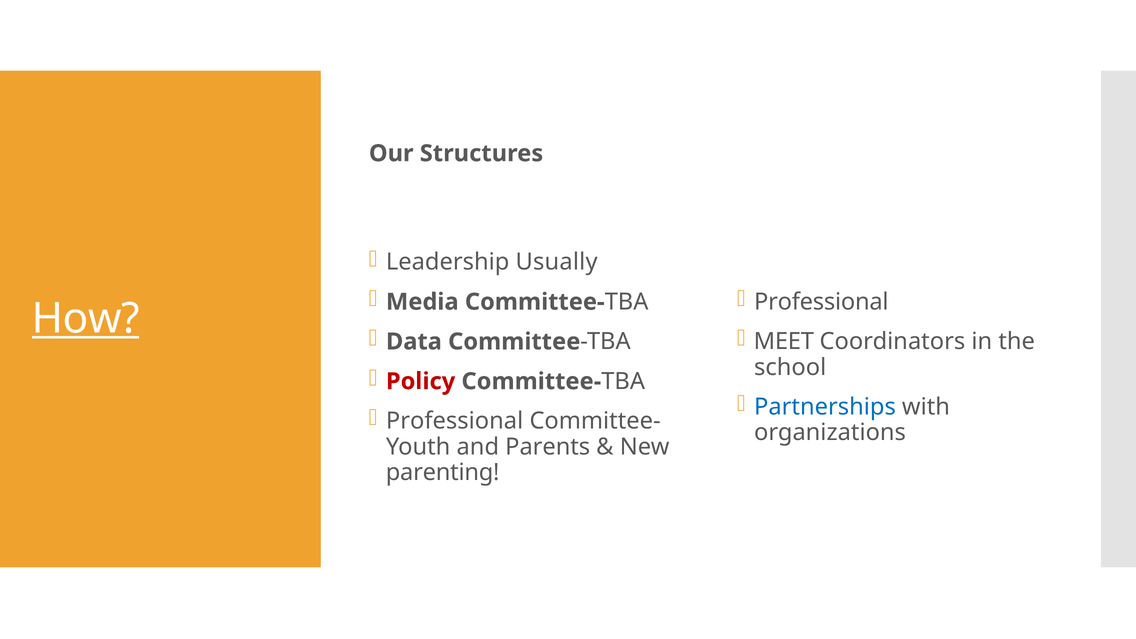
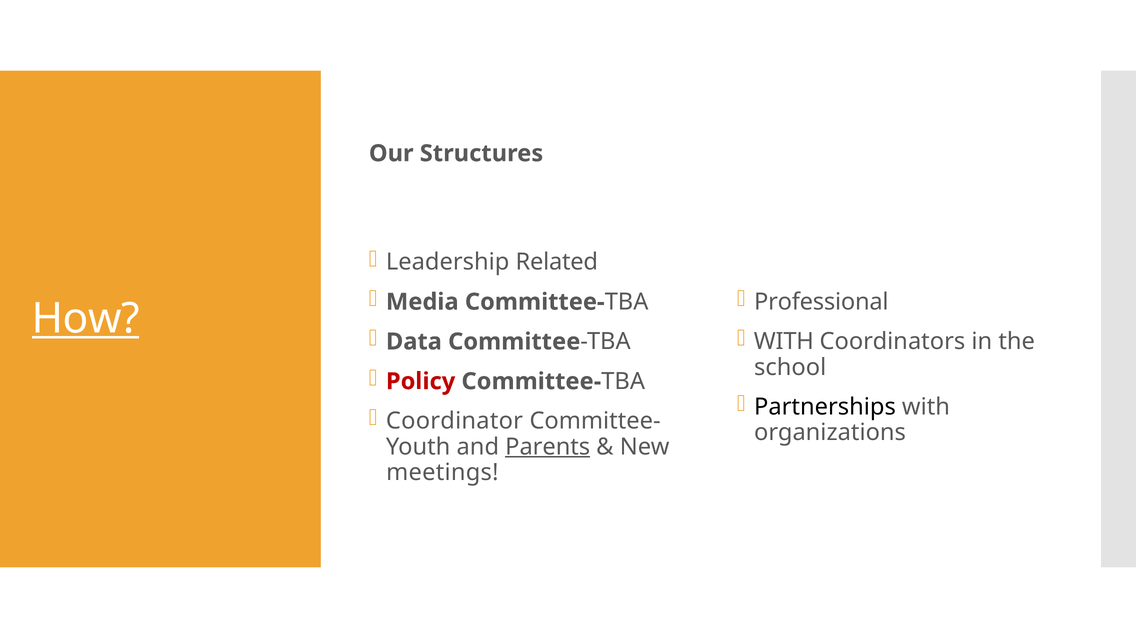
Usually: Usually -> Related
MEET at (784, 342): MEET -> WITH
Partnerships colour: blue -> black
Professional at (455, 421): Professional -> Coordinator
Parents underline: none -> present
parenting: parenting -> meetings
